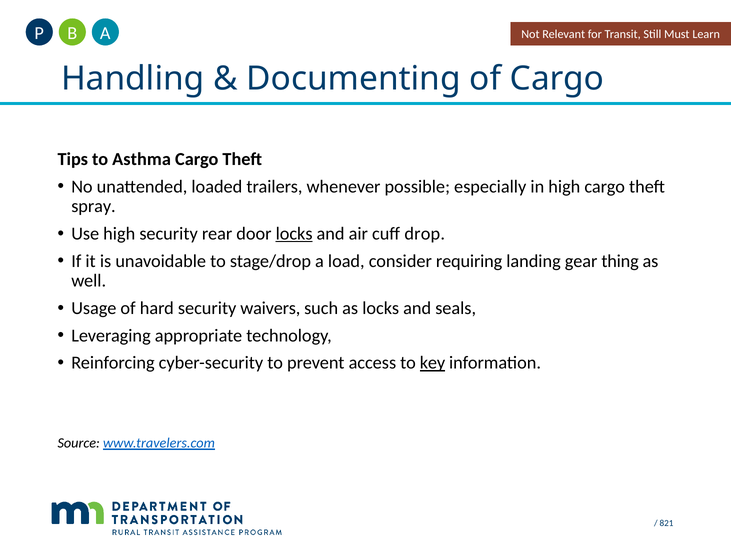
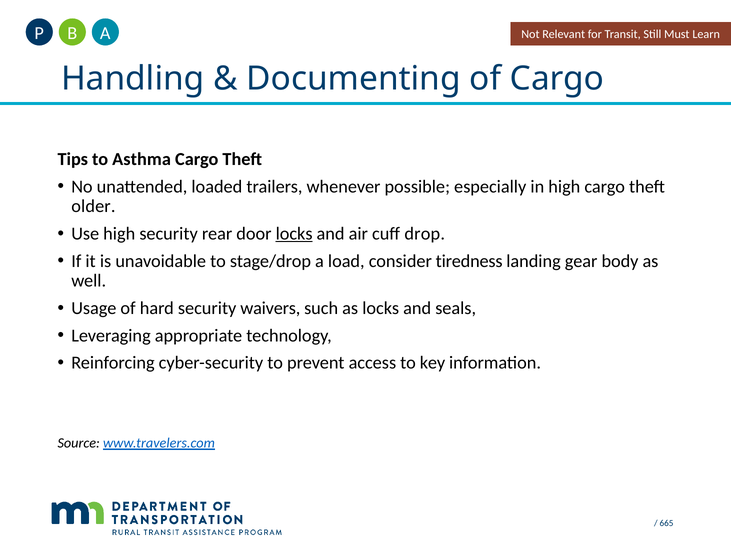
spray: spray -> older
requiring: requiring -> tiredness
thing: thing -> body
key underline: present -> none
821: 821 -> 665
